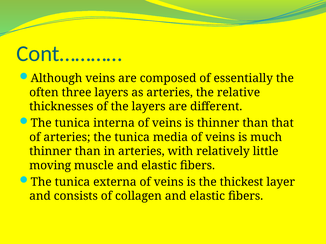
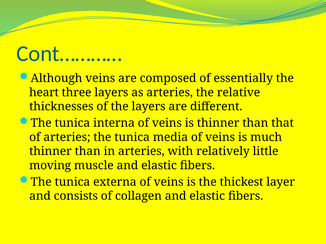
often: often -> heart
